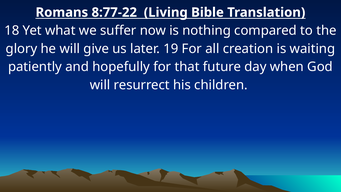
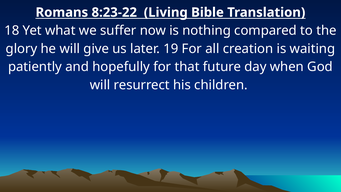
8:77-22: 8:77-22 -> 8:23-22
